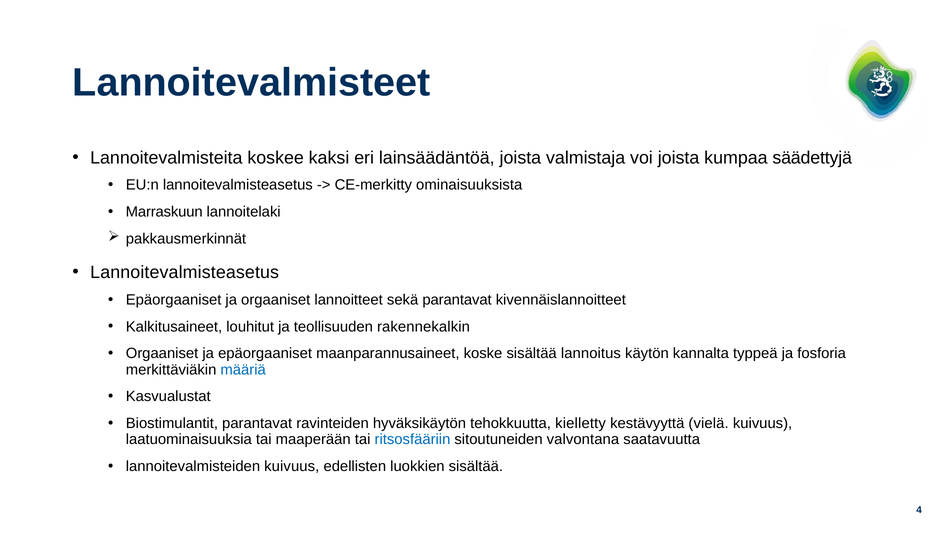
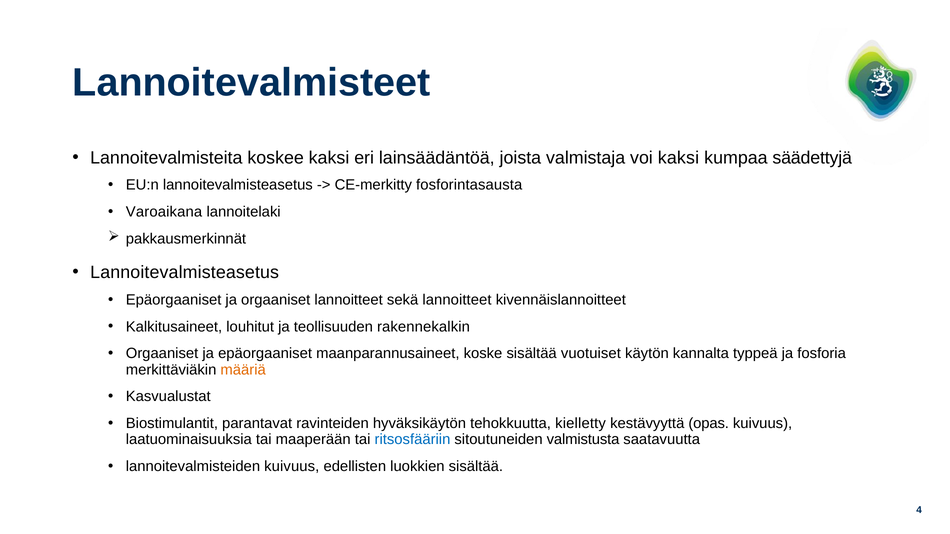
voi joista: joista -> kaksi
ominaisuuksista: ominaisuuksista -> fosforintasausta
Marraskuun: Marraskuun -> Varoaikana
sekä parantavat: parantavat -> lannoitteet
lannoitus: lannoitus -> vuotuiset
määriä colour: blue -> orange
vielä: vielä -> opas
valvontana: valvontana -> valmistusta
